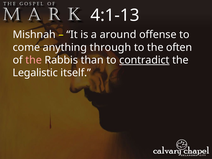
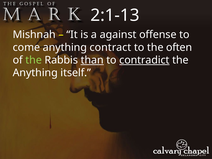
4:1-13: 4:1-13 -> 2:1-13
around: around -> against
through: through -> contract
the at (34, 60) colour: pink -> light green
than underline: none -> present
Legalistic at (35, 73): Legalistic -> Anything
